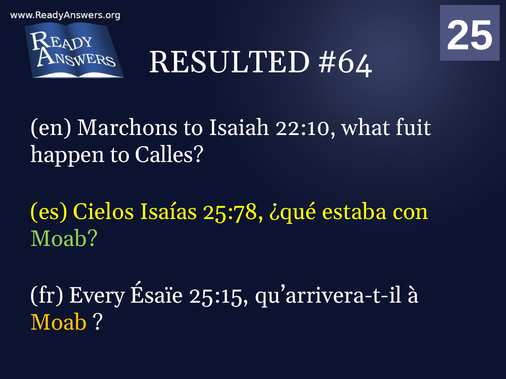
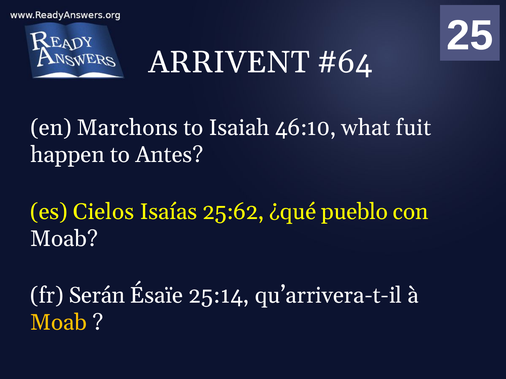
RESULTED: RESULTED -> ARRIVENT
22:10: 22:10 -> 46:10
Calles: Calles -> Antes
25:78: 25:78 -> 25:62
estaba: estaba -> pueblo
Moab at (64, 239) colour: light green -> white
Every: Every -> Serán
25:15: 25:15 -> 25:14
